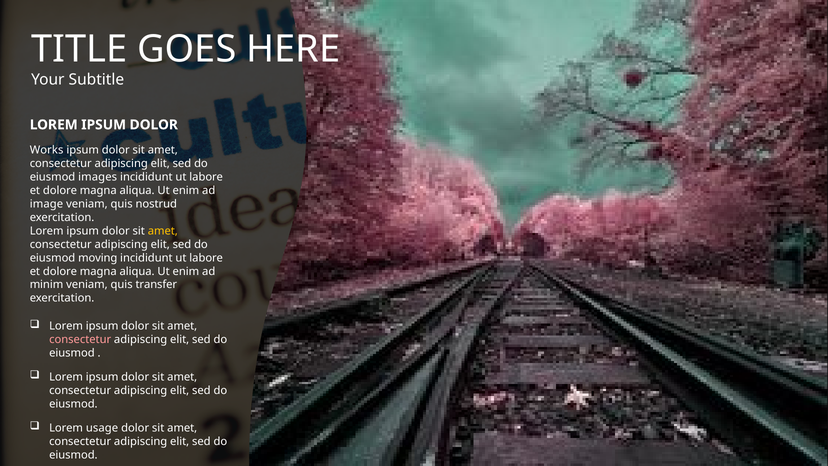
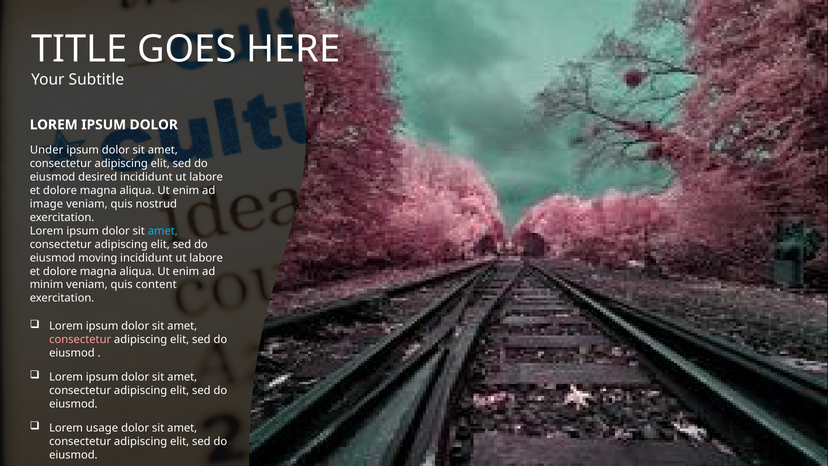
Works: Works -> Under
images: images -> desired
amet at (163, 231) colour: yellow -> light blue
transfer: transfer -> content
